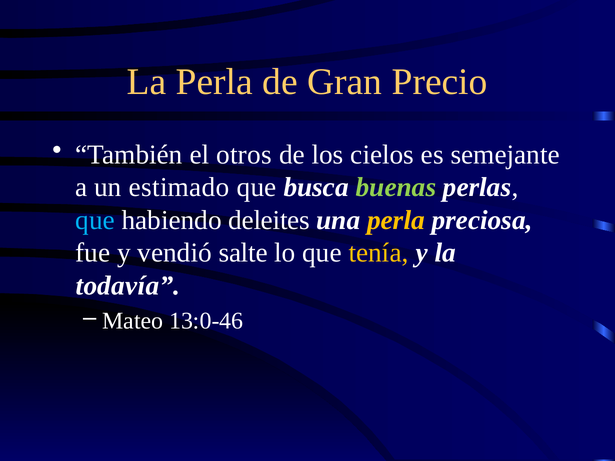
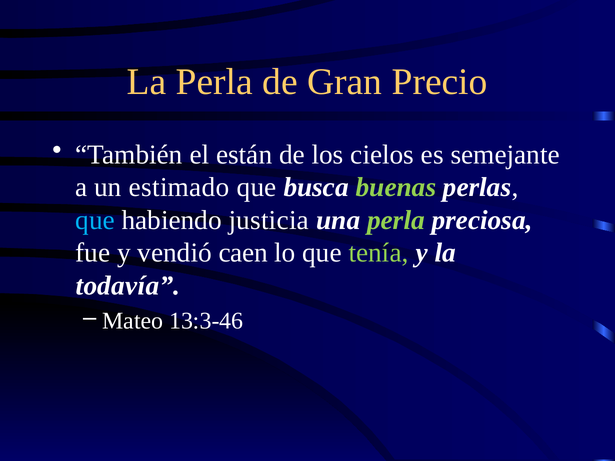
otros: otros -> están
deleites: deleites -> justicia
perla at (396, 220) colour: yellow -> light green
salte: salte -> caen
tenía colour: yellow -> light green
13:0-46: 13:0-46 -> 13:3-46
